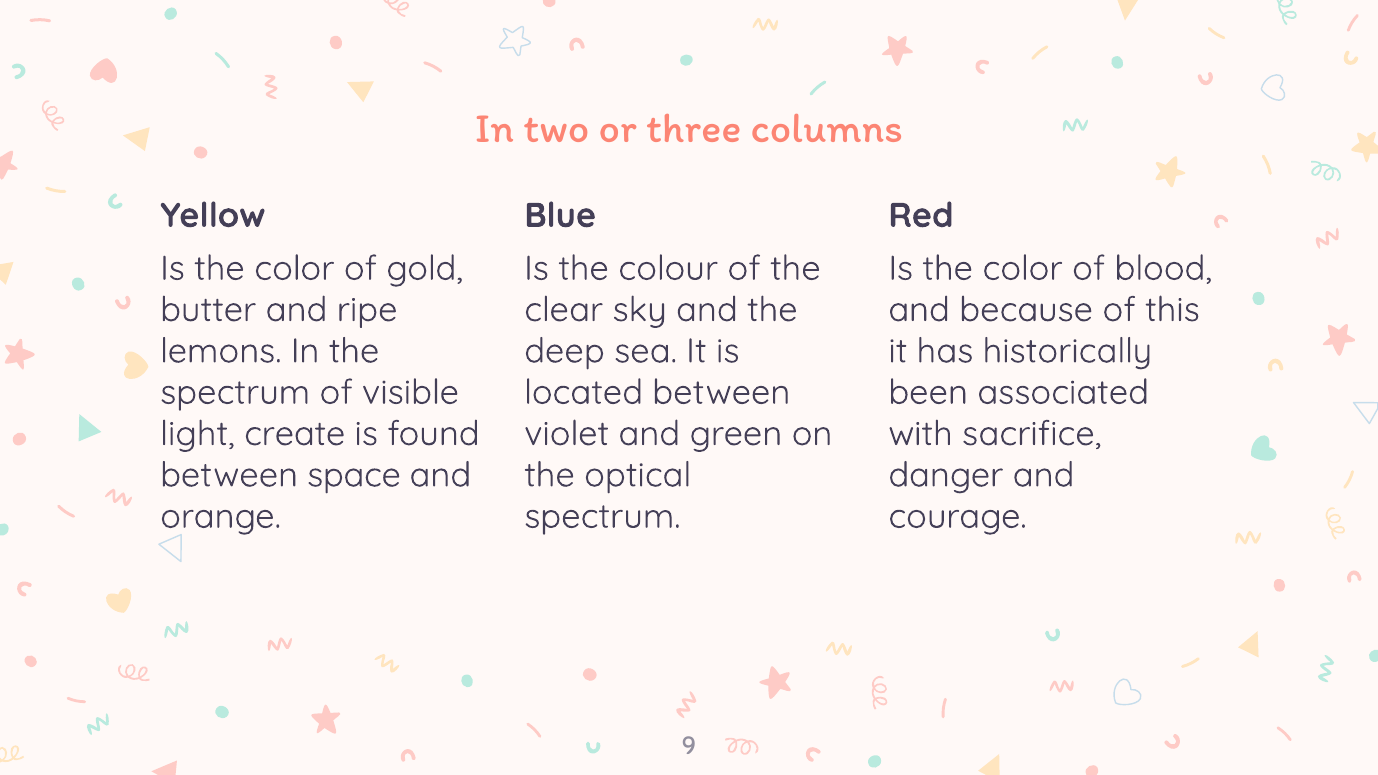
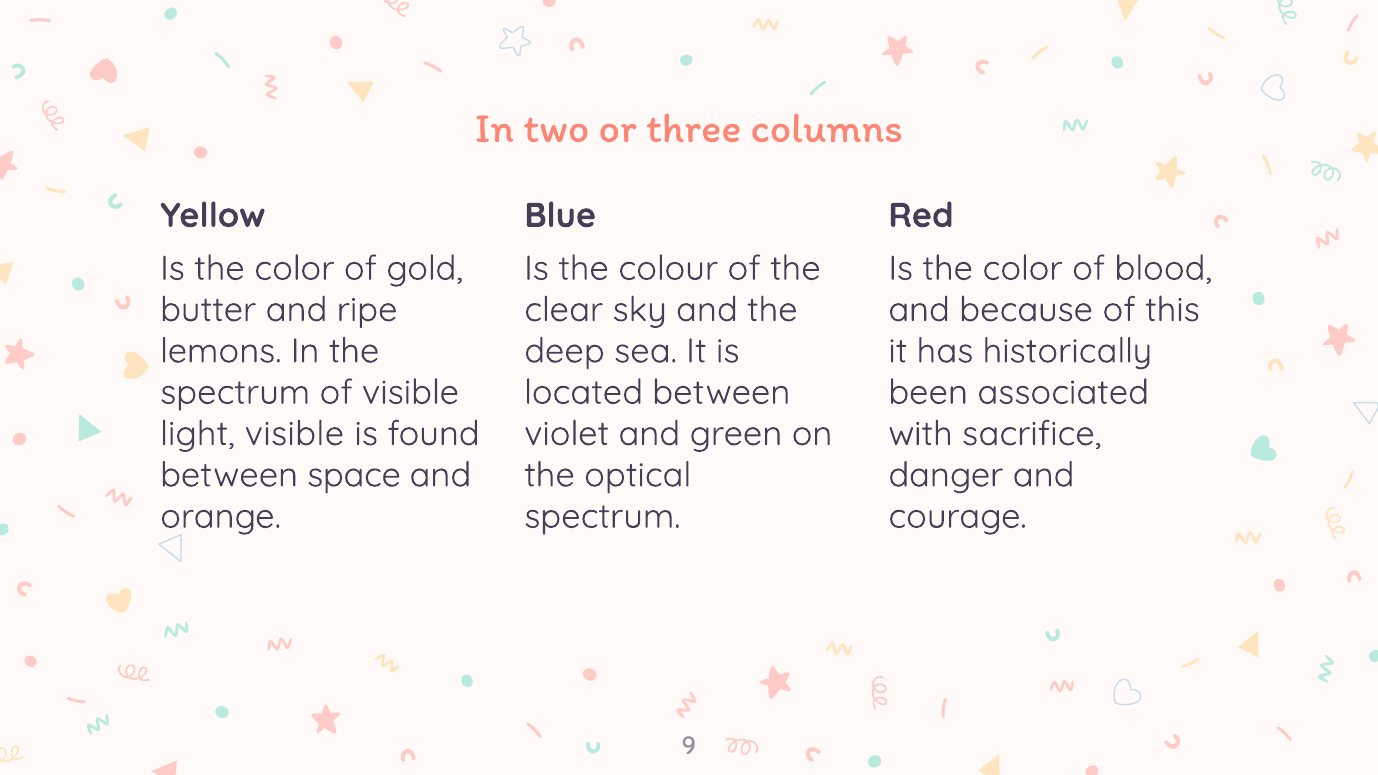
light create: create -> visible
